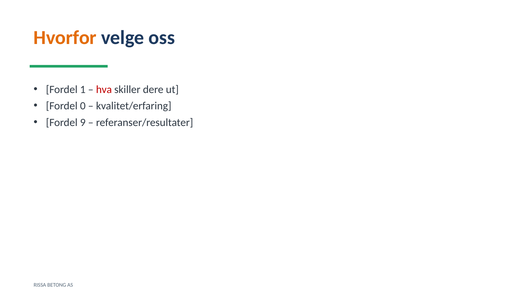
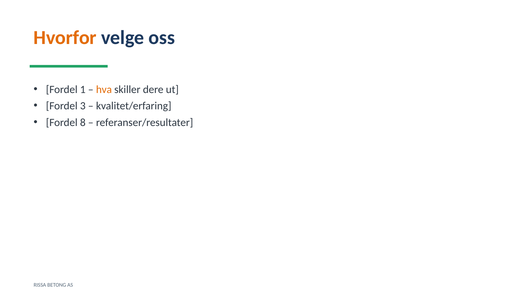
hva colour: red -> orange
0: 0 -> 3
9: 9 -> 8
